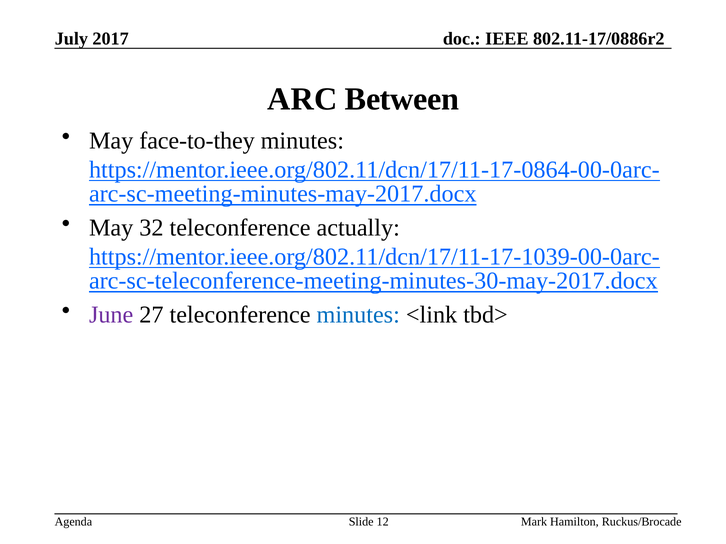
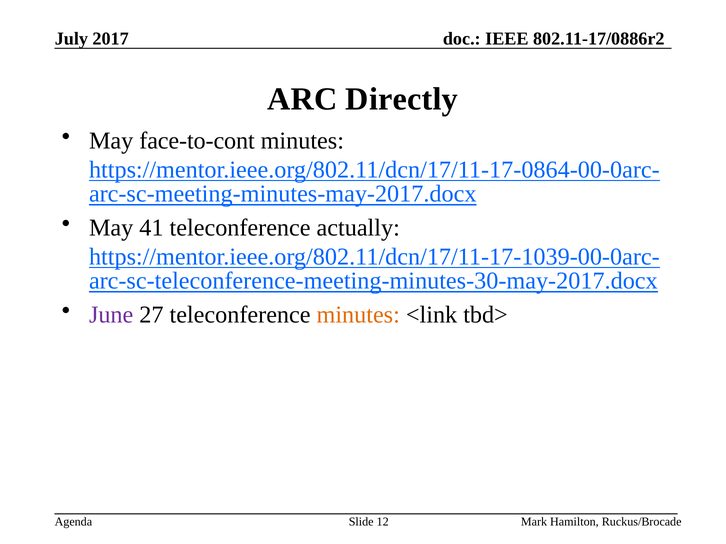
Between: Between -> Directly
face-to-they: face-to-they -> face-to-cont
32: 32 -> 41
minutes at (358, 315) colour: blue -> orange
